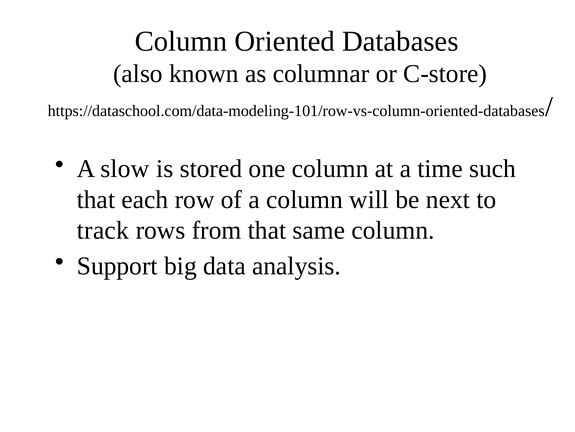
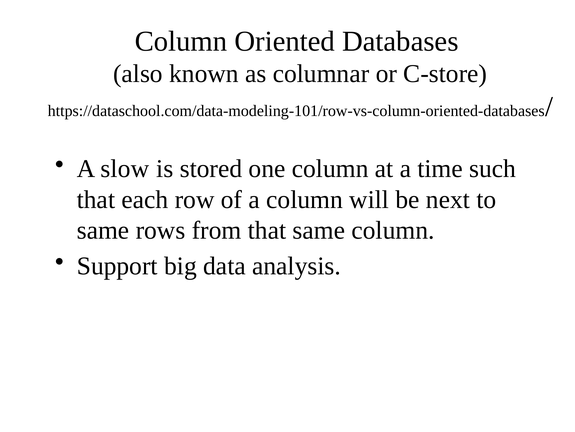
track at (103, 230): track -> same
